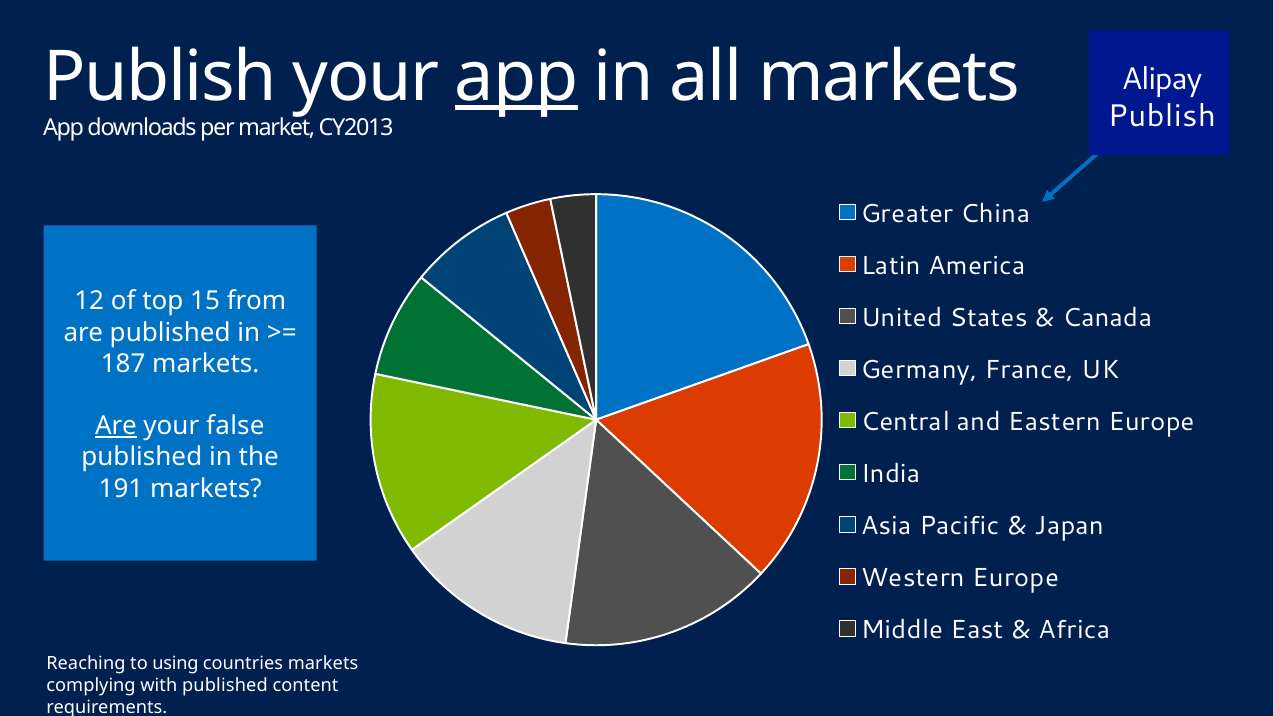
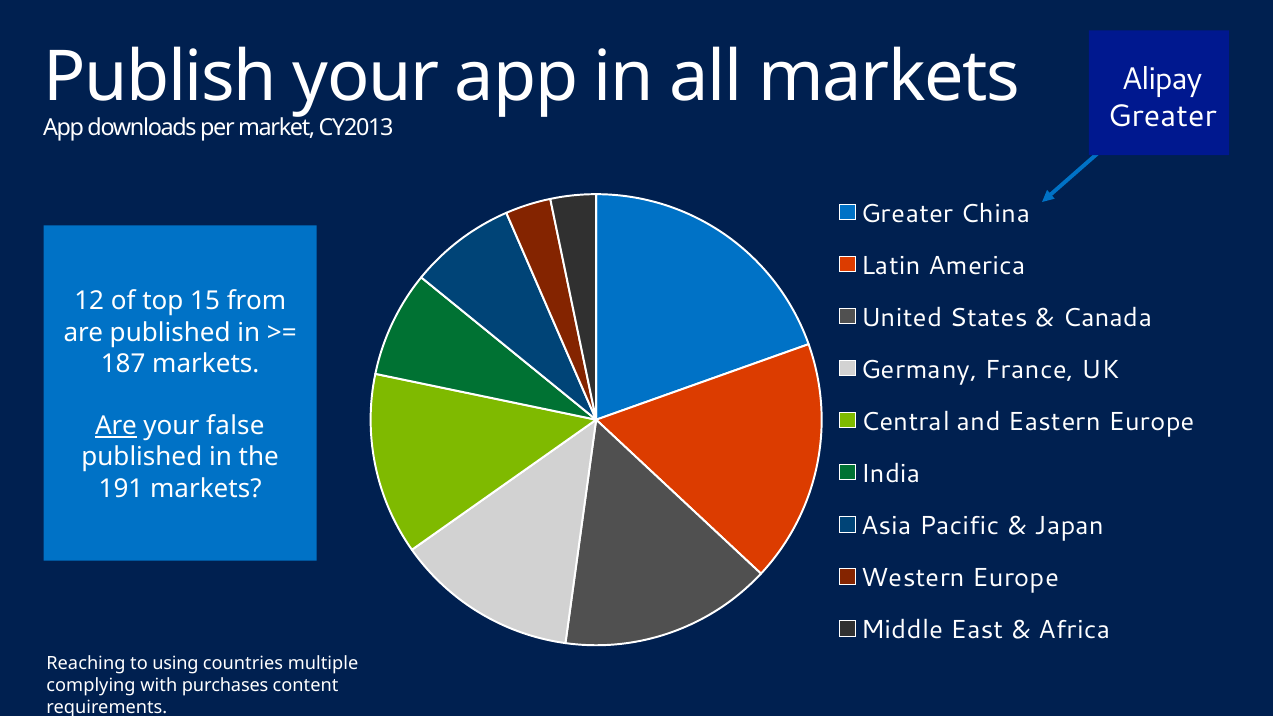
app at (517, 77) underline: present -> none
Publish at (1162, 117): Publish -> Greater
countries markets: markets -> multiple
with published: published -> purchases
